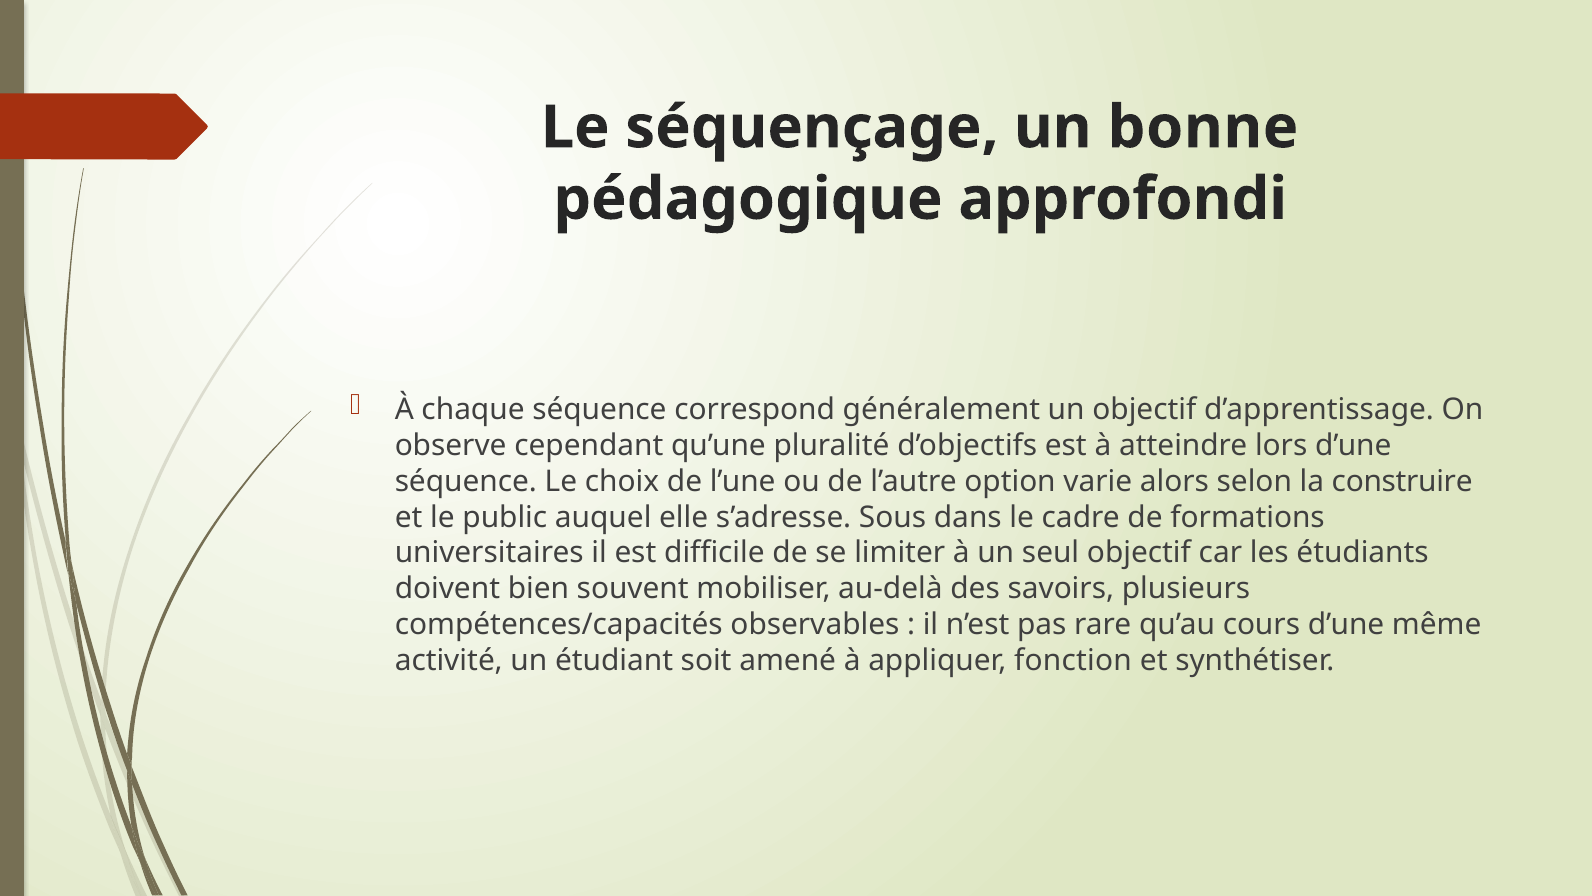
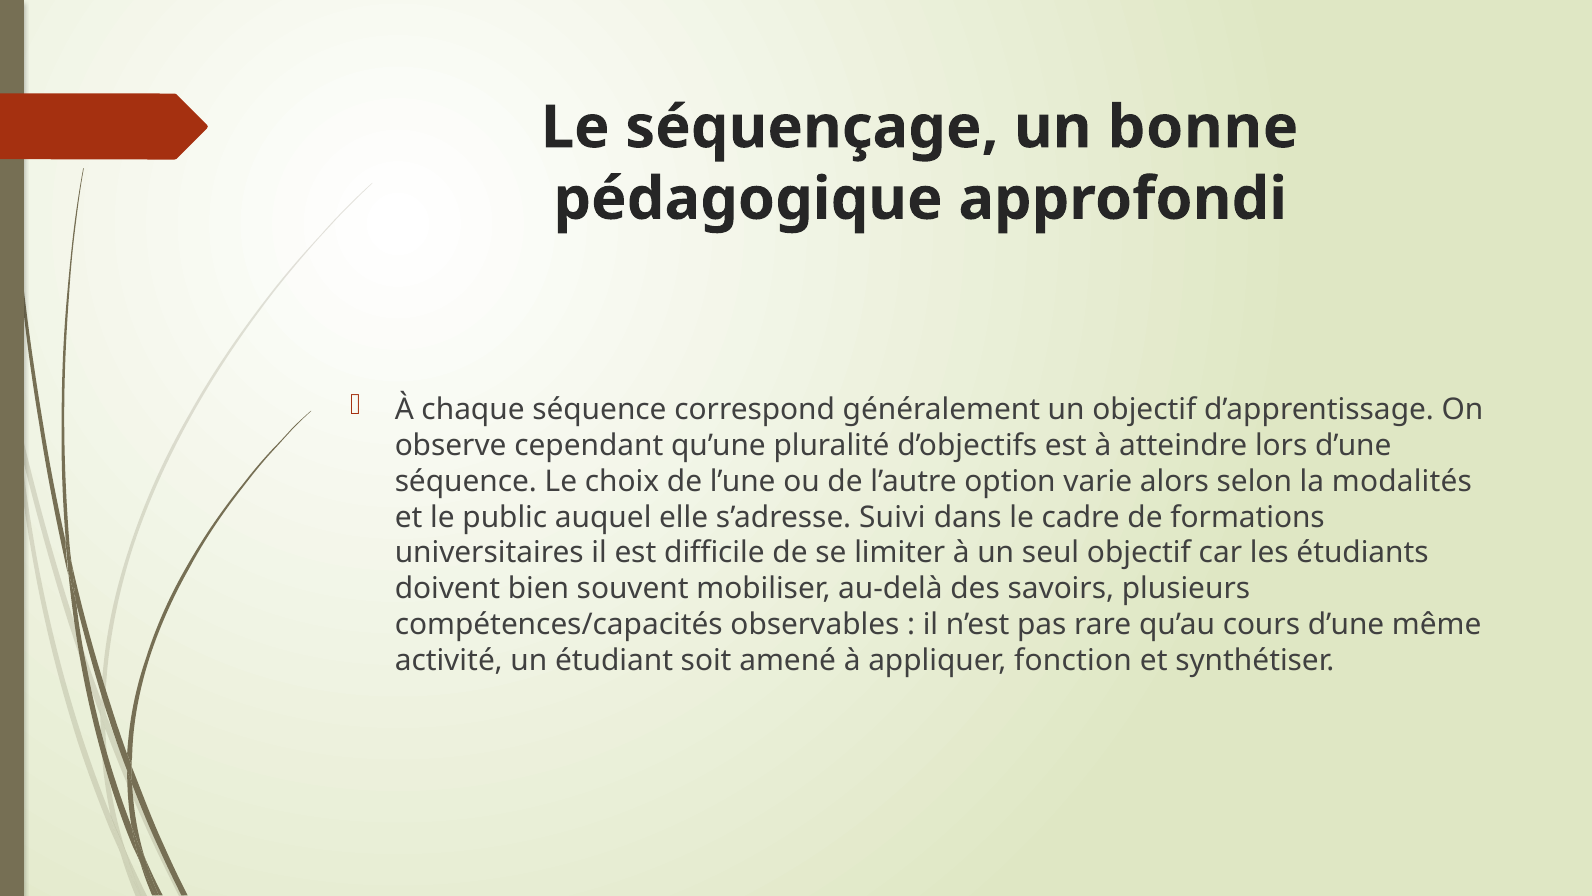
construire: construire -> modalités
Sous: Sous -> Suivi
